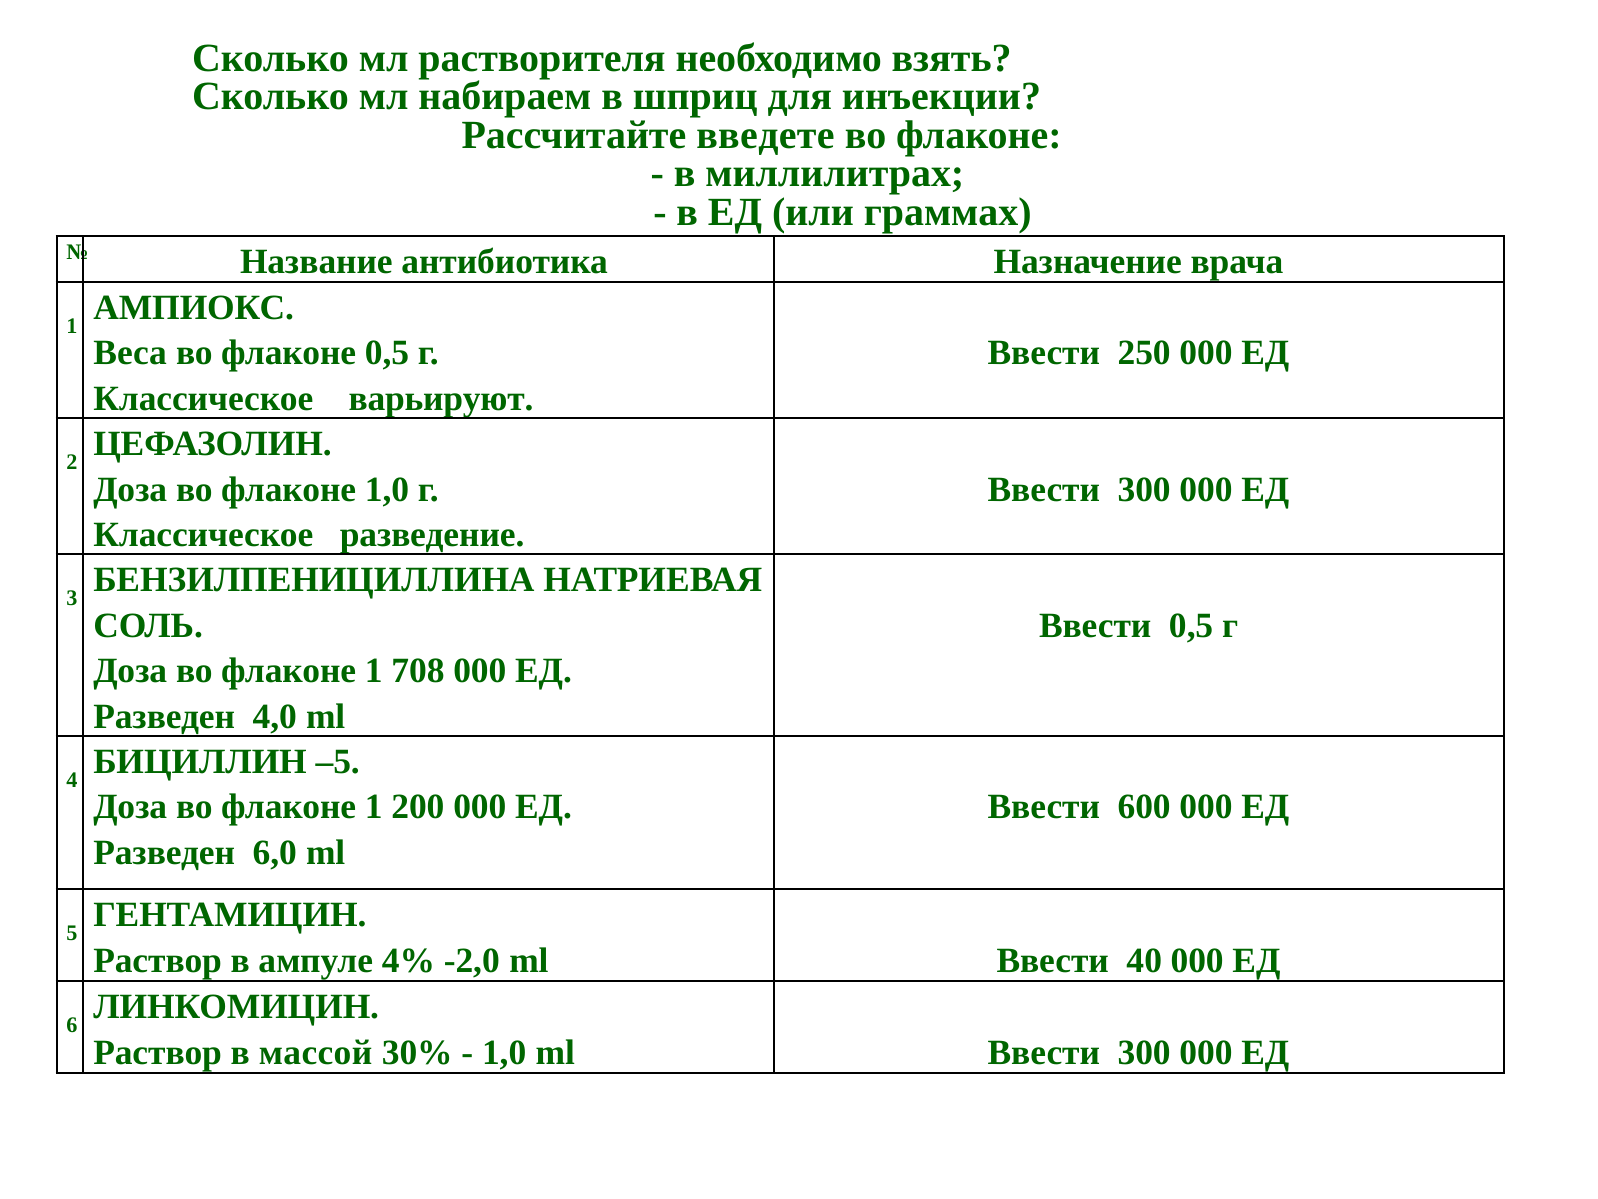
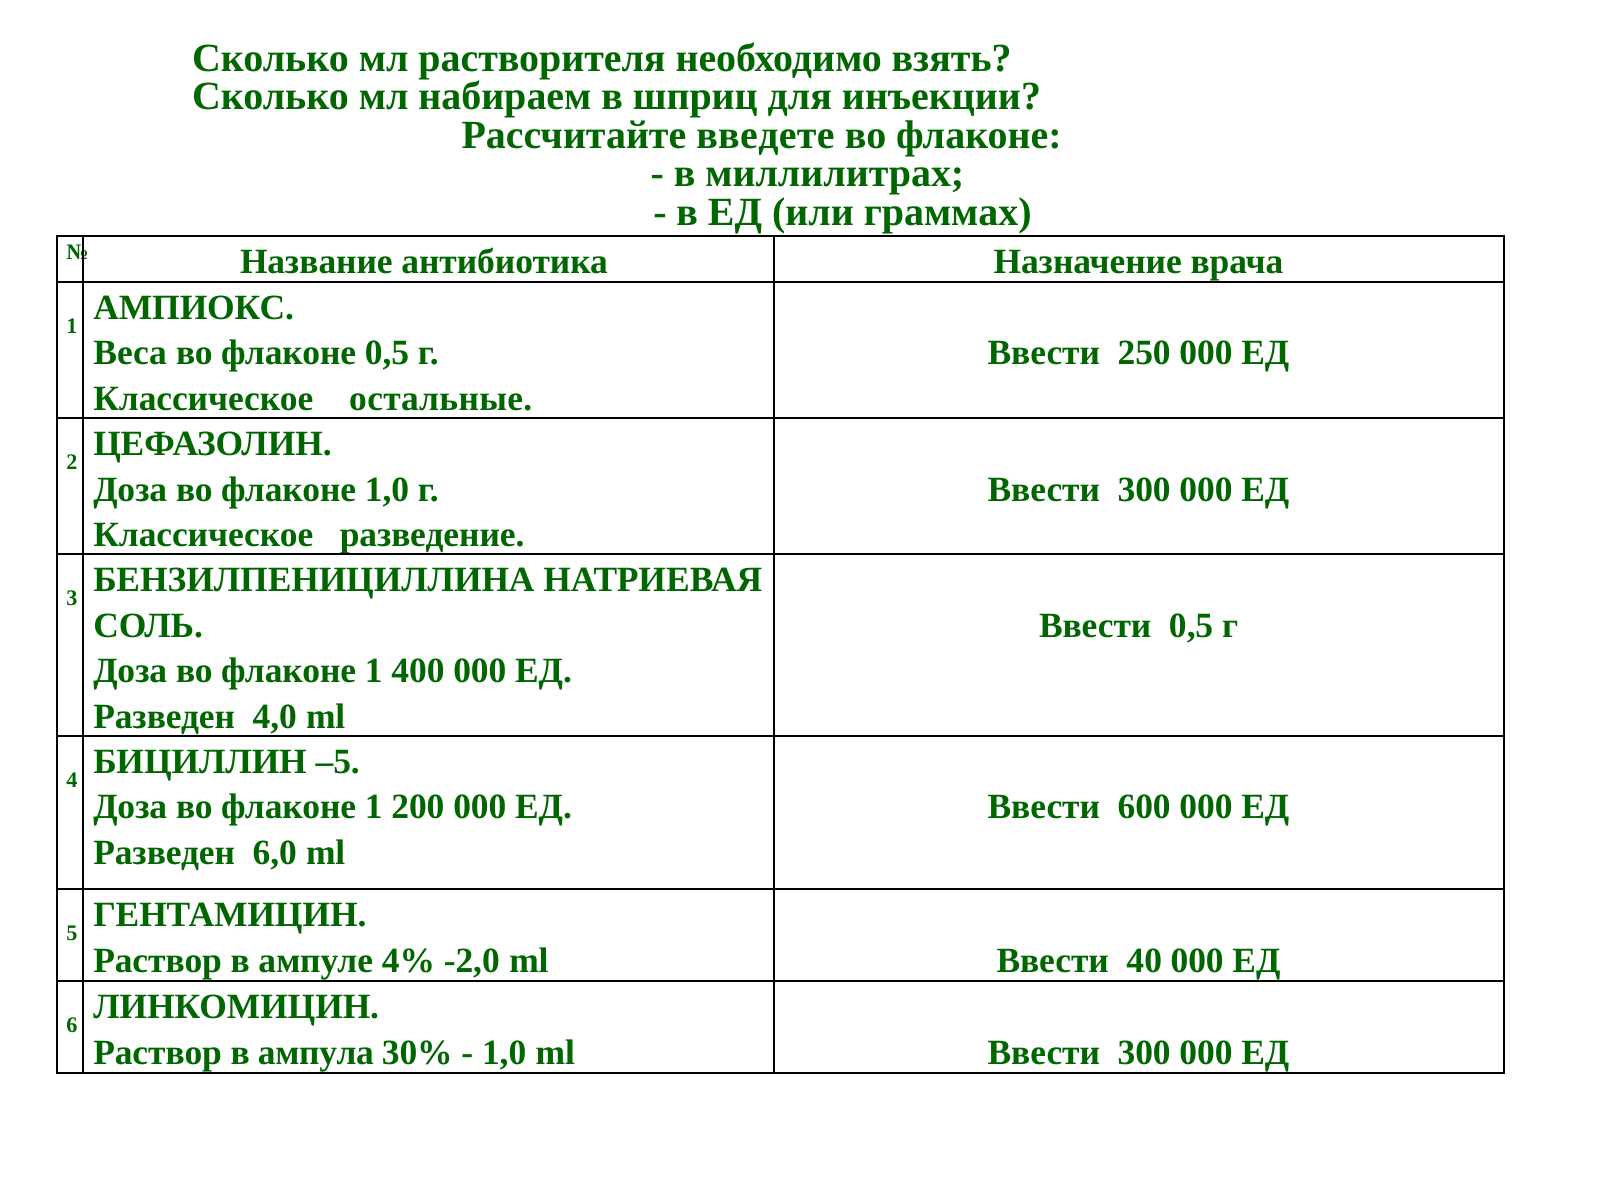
варьируют: варьируют -> остальные
708: 708 -> 400
массой: массой -> ампула
